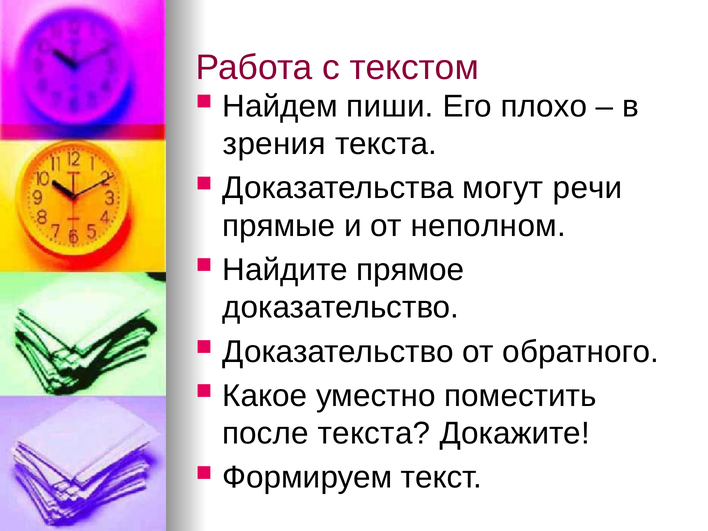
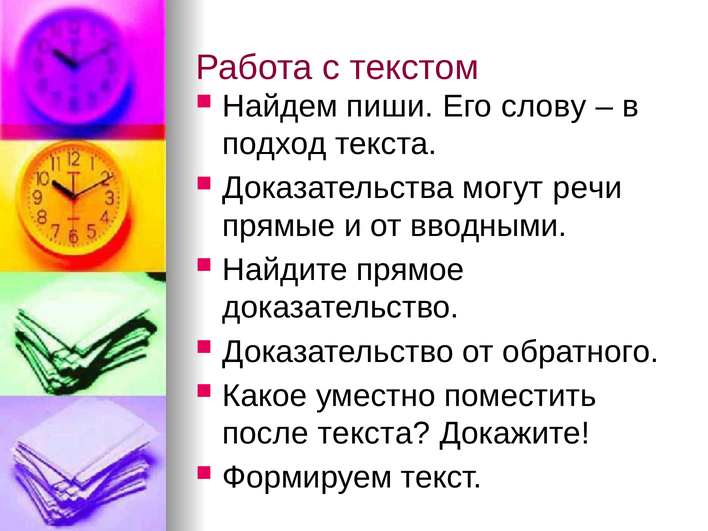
плохо: плохо -> слову
зрения: зрения -> подход
неполном: неполном -> вводными
